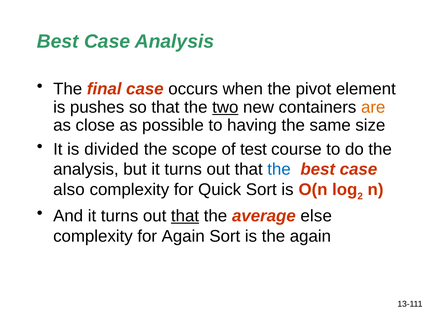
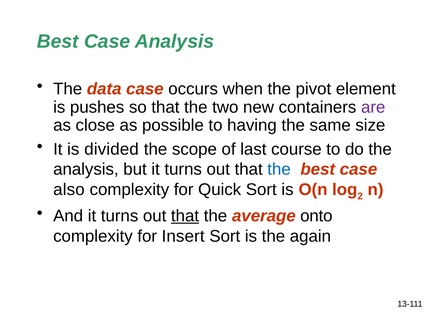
final: final -> data
two underline: present -> none
are colour: orange -> purple
test: test -> last
else: else -> onto
for Again: Again -> Insert
